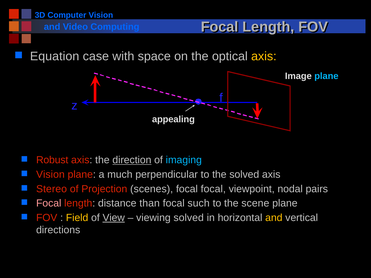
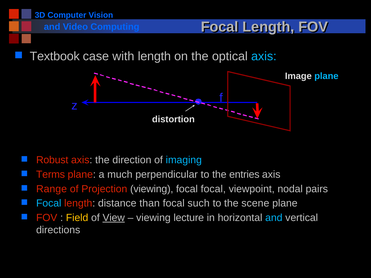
Equation: Equation -> Textbook
with space: space -> length
axis at (264, 56) colour: yellow -> light blue
appealing: appealing -> distortion
direction underline: present -> none
Vision at (50, 175): Vision -> Terms
the solved: solved -> entries
Stereo: Stereo -> Range
Projection scenes: scenes -> viewing
Focal at (49, 203) colour: pink -> light blue
viewing solved: solved -> lecture
and at (274, 218) colour: yellow -> light blue
